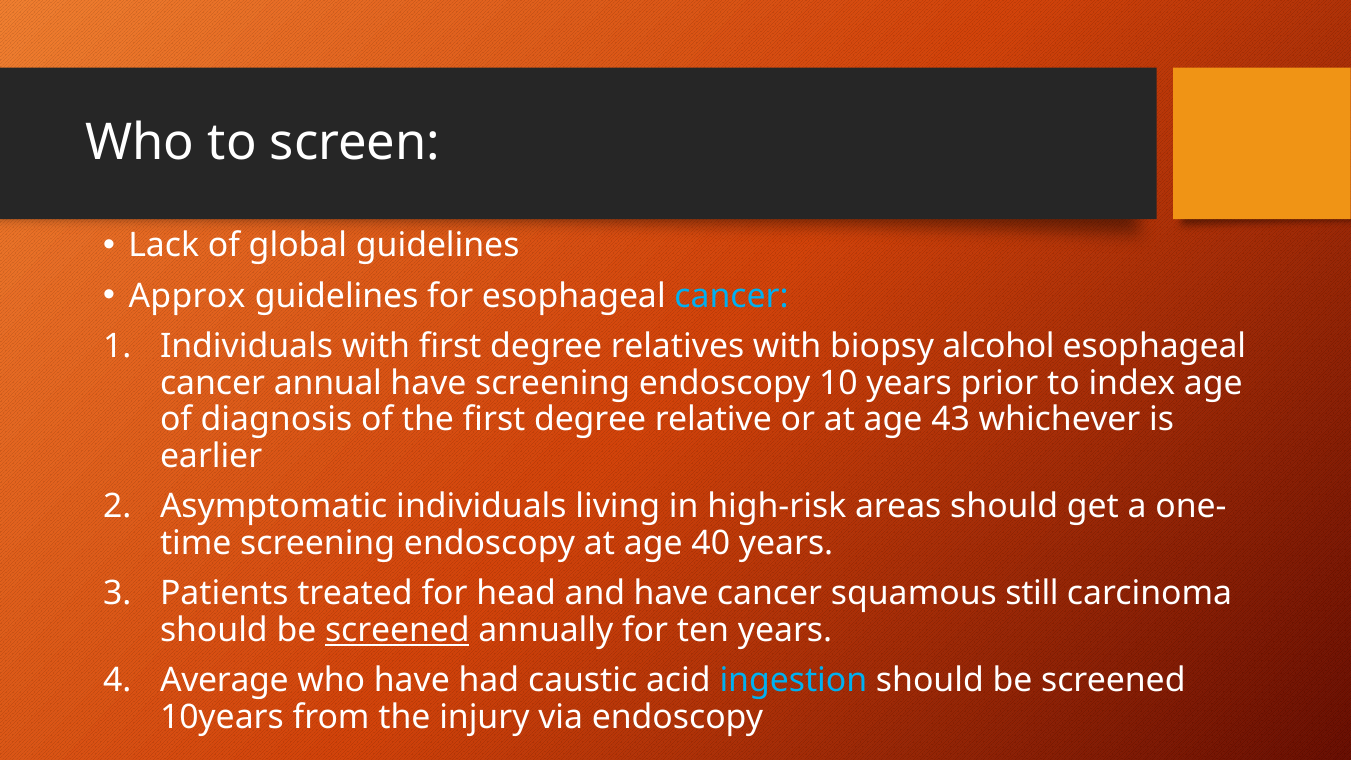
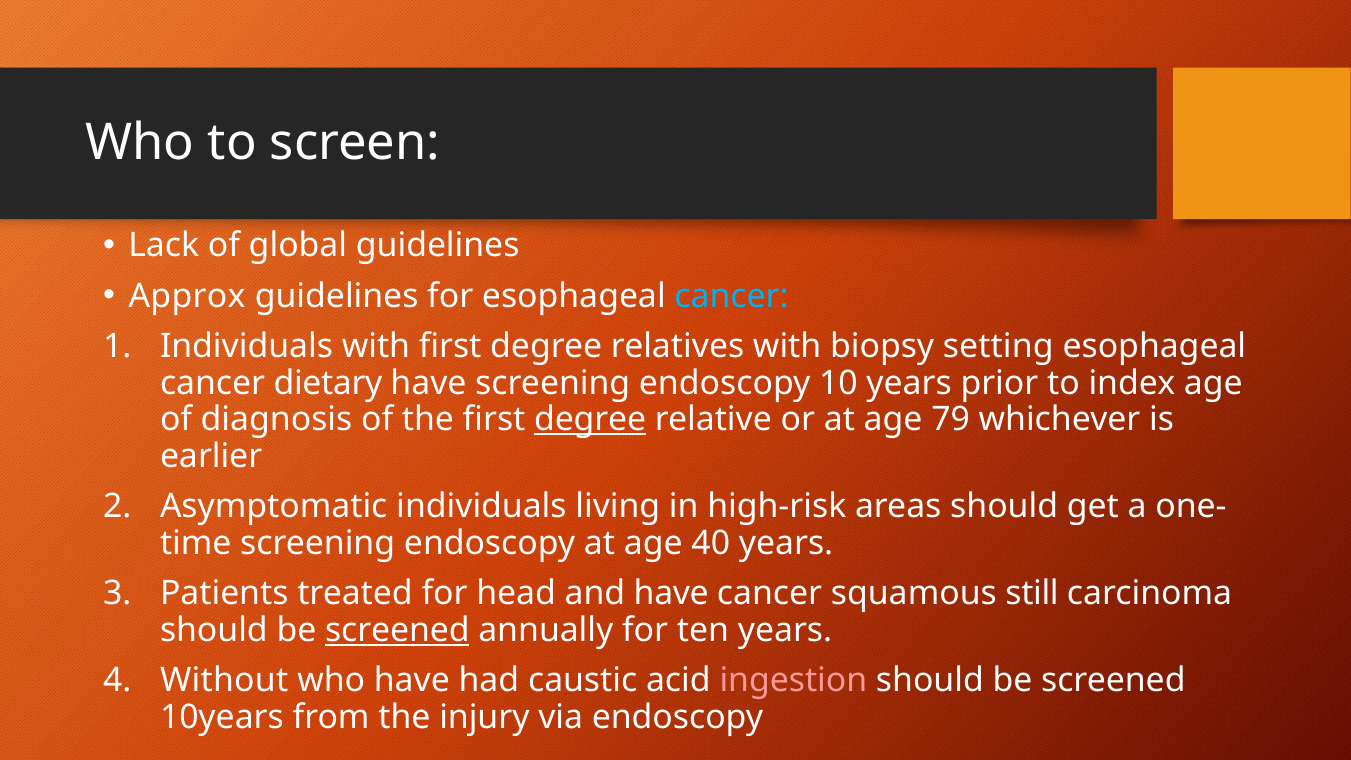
alcohol: alcohol -> setting
annual: annual -> dietary
degree at (590, 420) underline: none -> present
43: 43 -> 79
Average: Average -> Without
ingestion colour: light blue -> pink
